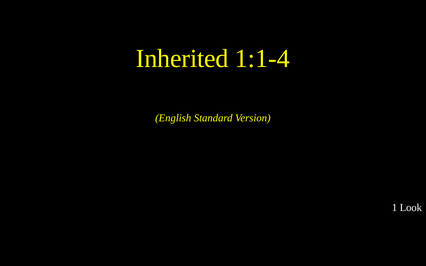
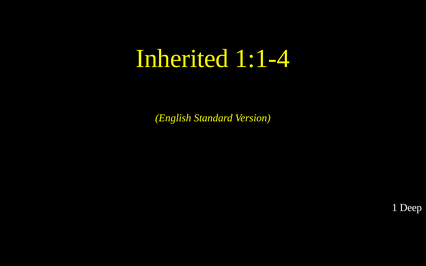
Look: Look -> Deep
